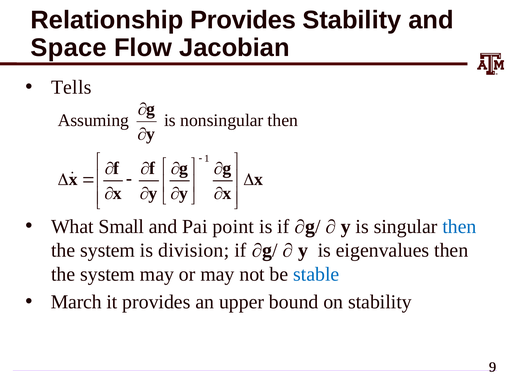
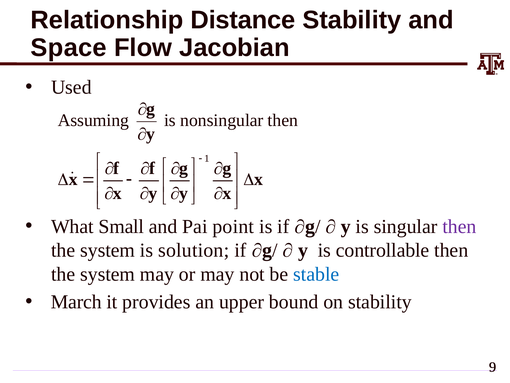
Relationship Provides: Provides -> Distance
Tells: Tells -> Used
then at (459, 226) colour: blue -> purple
division: division -> solution
eigenvalues: eigenvalues -> controllable
